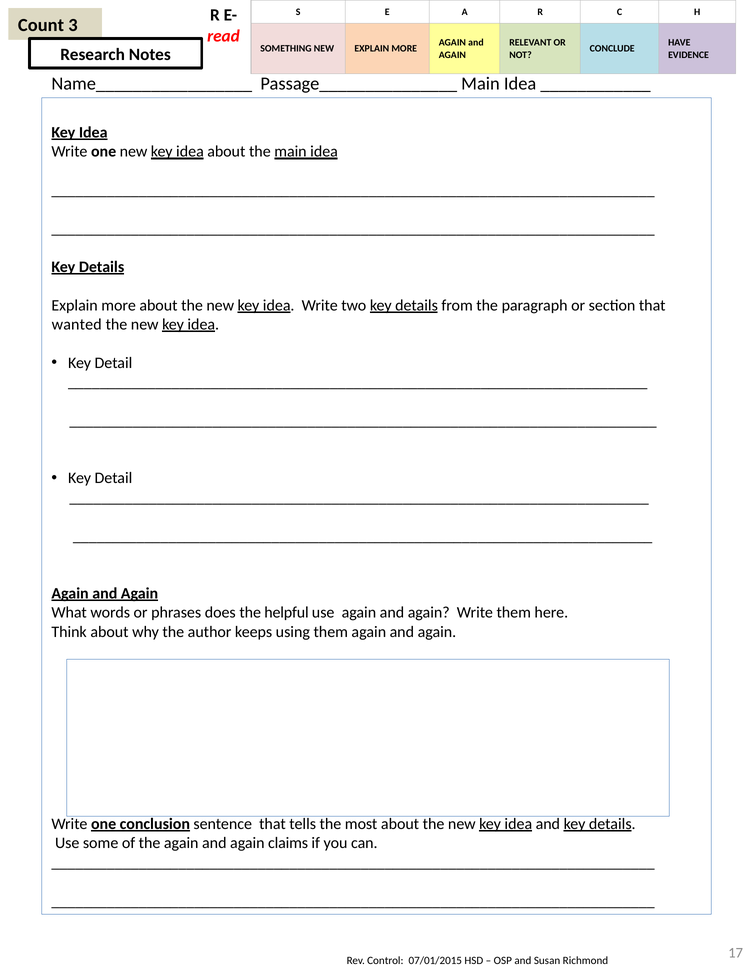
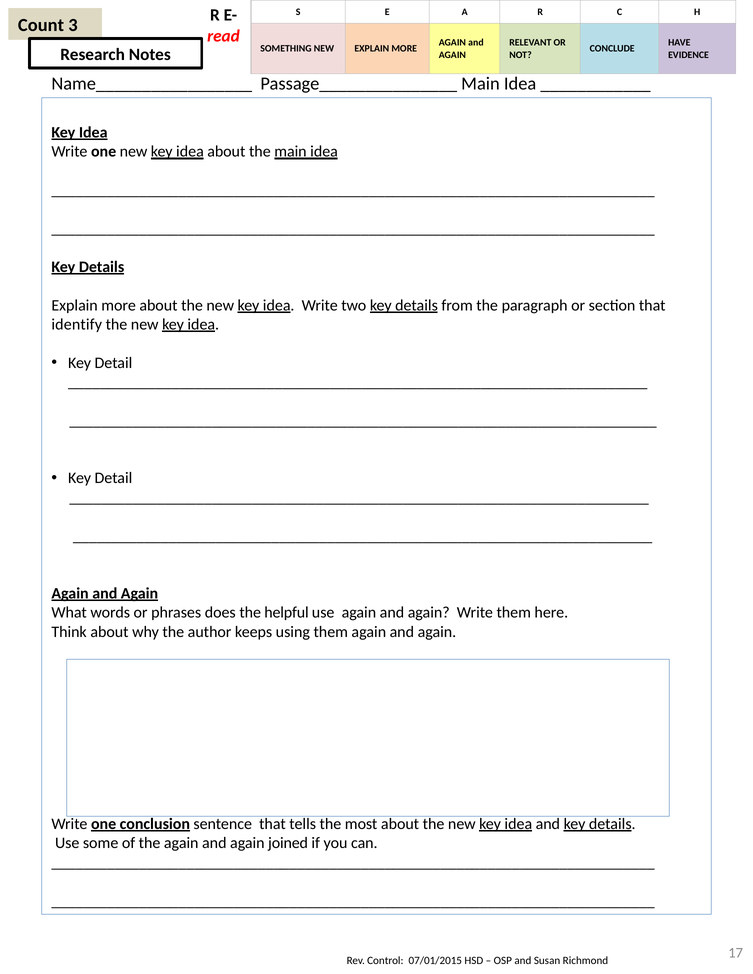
wanted: wanted -> identify
claims: claims -> joined
